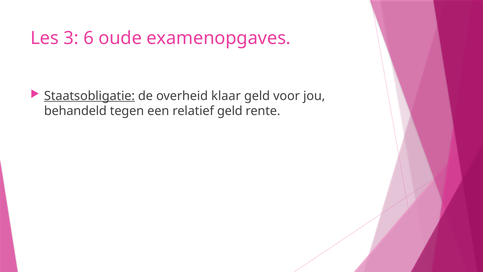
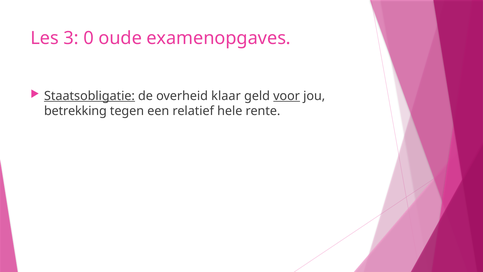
6: 6 -> 0
voor underline: none -> present
behandeld: behandeld -> betrekking
relatief geld: geld -> hele
